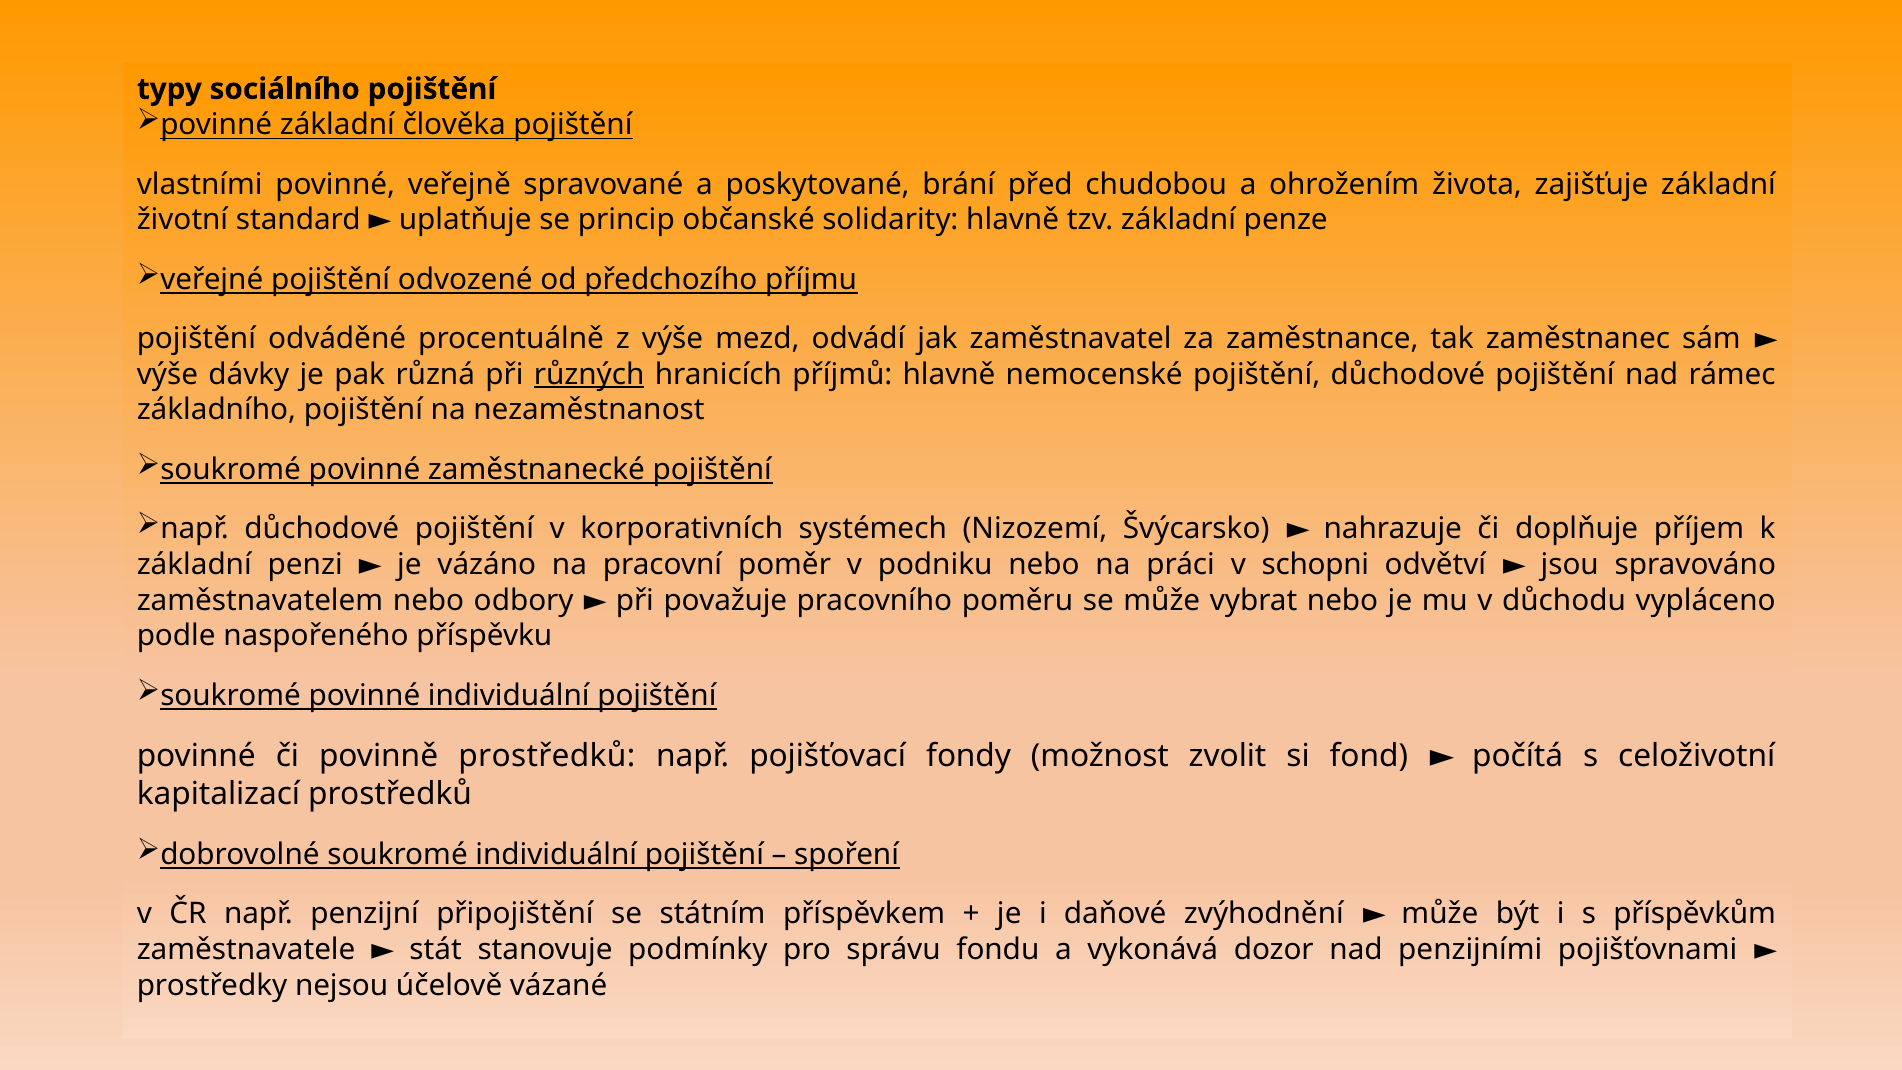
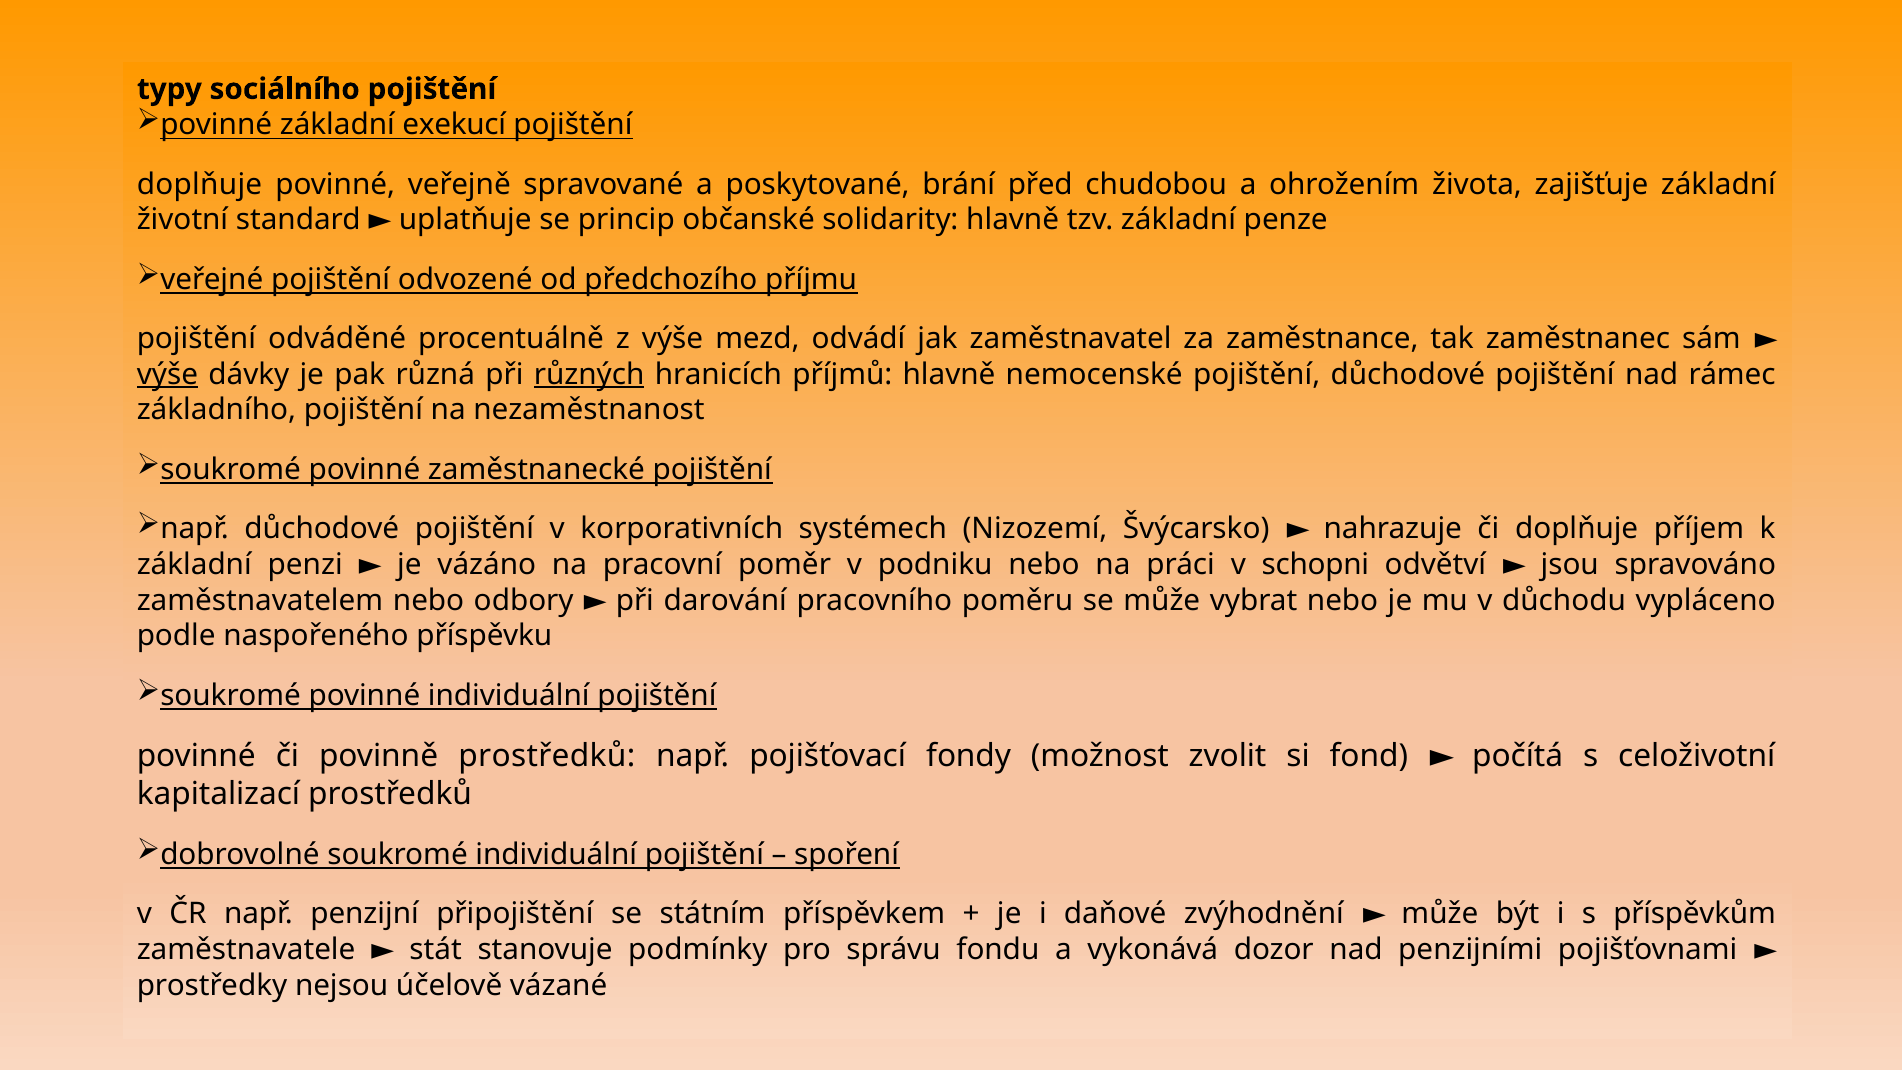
člověka: člověka -> exekucí
vlastními at (200, 184): vlastními -> doplňuje
výše at (167, 374) underline: none -> present
považuje: považuje -> darování
